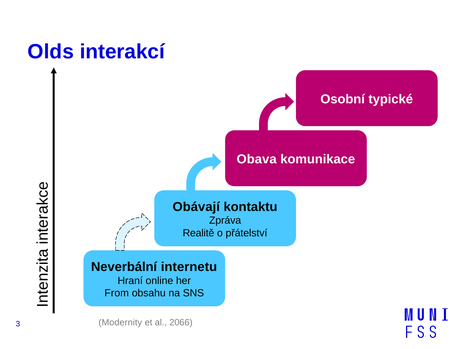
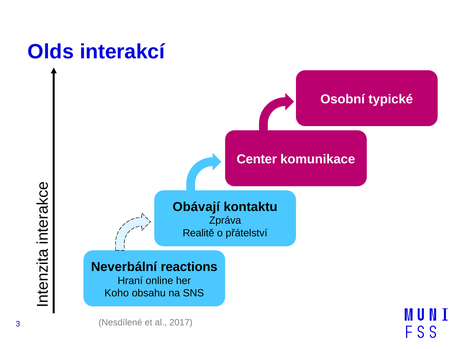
Obava: Obava -> Center
internetu: internetu -> reactions
From: From -> Koho
Modernity: Modernity -> Nesdílené
2066: 2066 -> 2017
